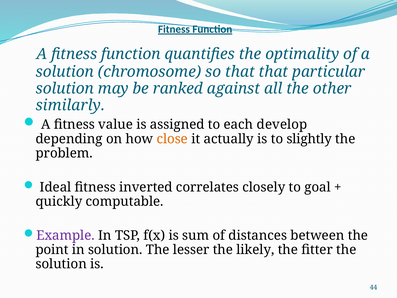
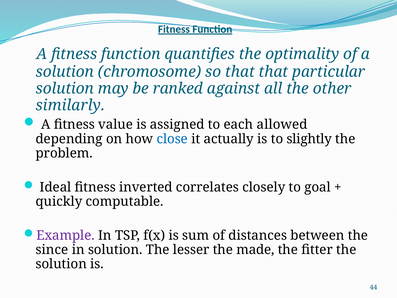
develop: develop -> allowed
close colour: orange -> blue
point: point -> since
likely: likely -> made
